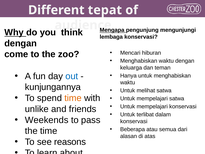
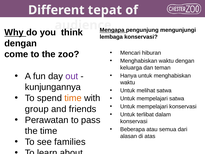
out colour: blue -> purple
unlike: unlike -> group
Weekends: Weekends -> Perawatan
reasons: reasons -> families
